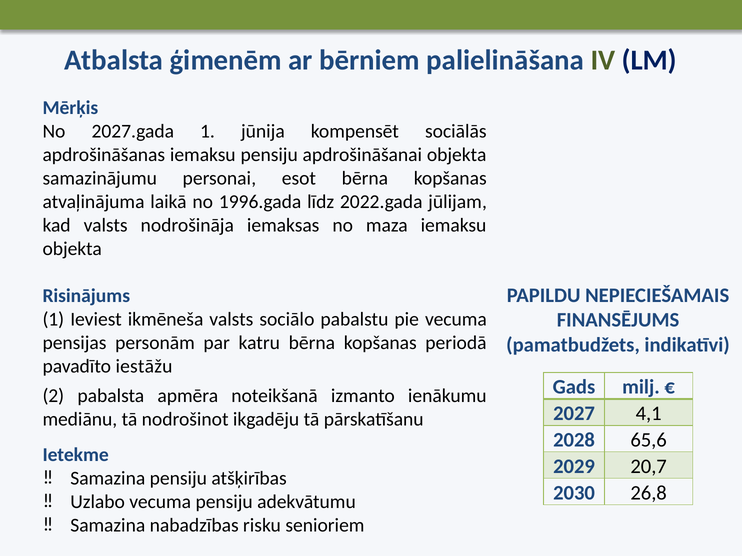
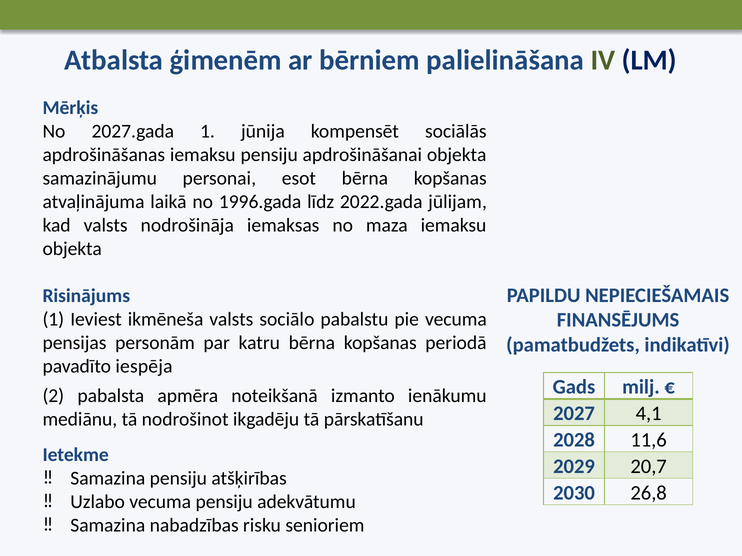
iestāžu: iestāžu -> iespēja
65,6: 65,6 -> 11,6
